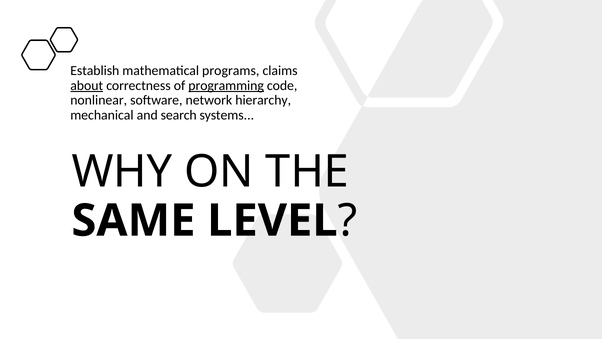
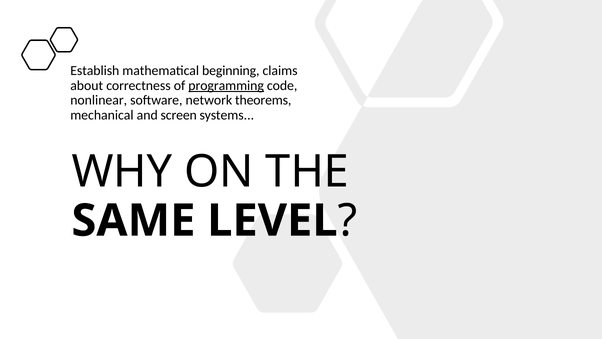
programs: programs -> beginning
about underline: present -> none
hierarchy: hierarchy -> theorems
search: search -> screen
